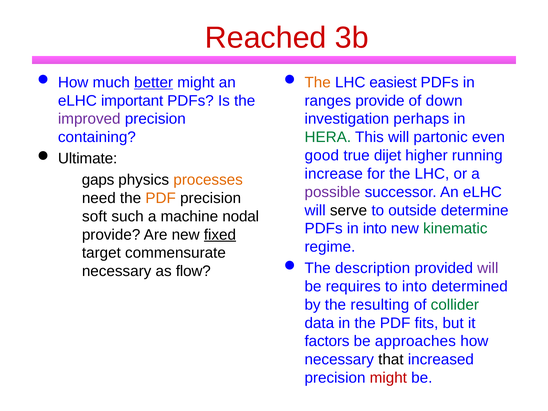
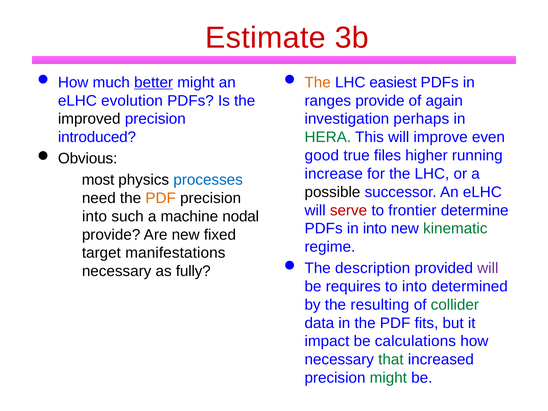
Reached: Reached -> Estimate
important: important -> evolution
down: down -> again
improved colour: purple -> black
containing: containing -> introduced
partonic: partonic -> improve
dijet: dijet -> files
Ultimate: Ultimate -> Obvious
gaps: gaps -> most
processes colour: orange -> blue
possible colour: purple -> black
serve colour: black -> red
outside: outside -> frontier
soft at (95, 216): soft -> into
fixed underline: present -> none
commensurate: commensurate -> manifestations
flow: flow -> fully
factors: factors -> impact
approaches: approaches -> calculations
that colour: black -> green
might at (388, 378) colour: red -> green
